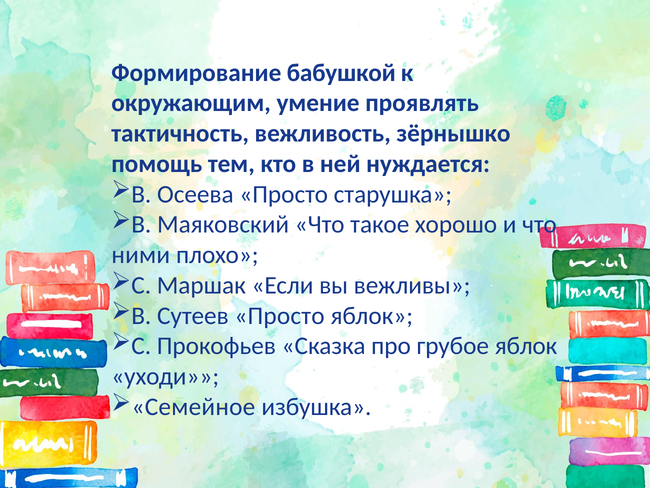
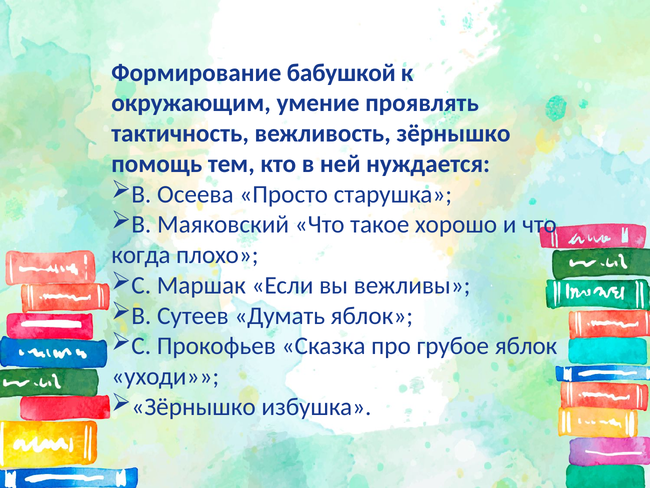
ними: ними -> когда
Сутеев Просто: Просто -> Думать
Семейное at (193, 406): Семейное -> Зёрнышко
